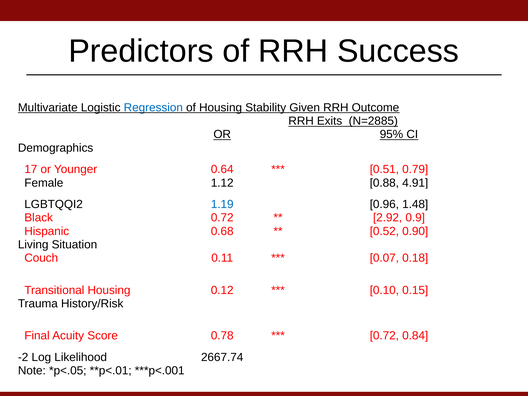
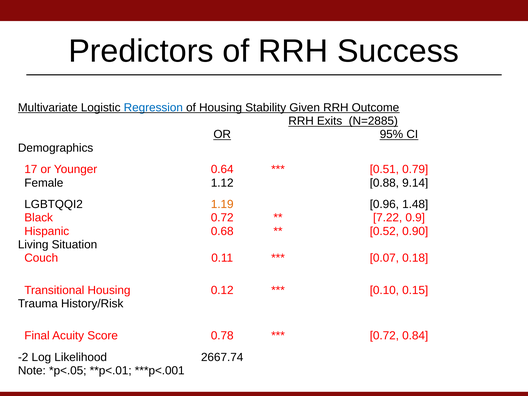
4.91: 4.91 -> 9.14
1.19 colour: blue -> orange
2.92: 2.92 -> 7.22
